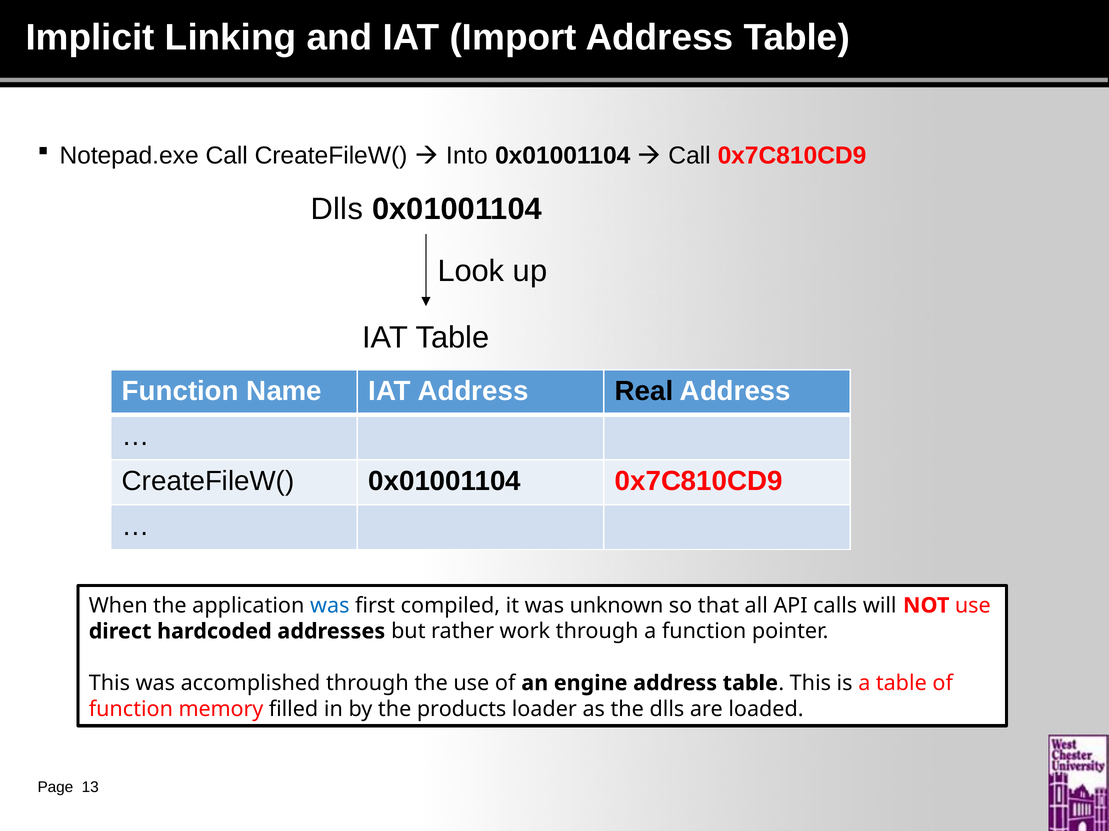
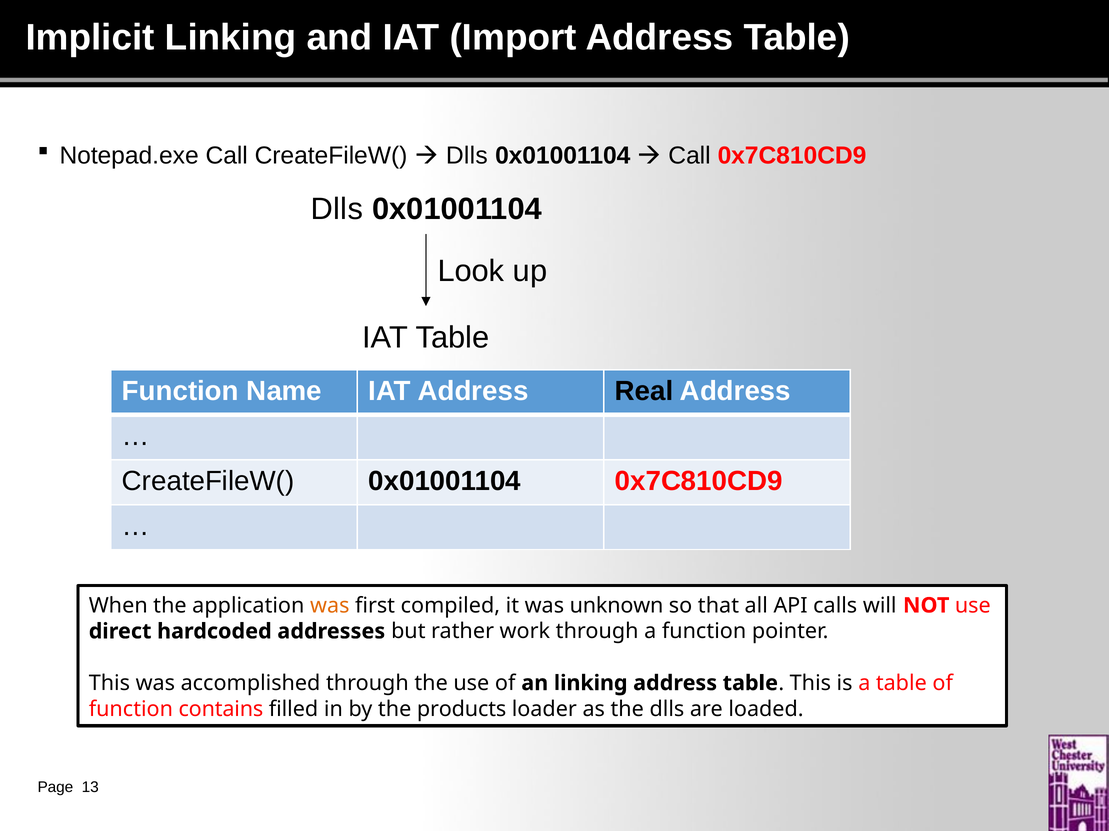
Into at (467, 156): Into -> Dlls
was at (330, 606) colour: blue -> orange
an engine: engine -> linking
memory: memory -> contains
